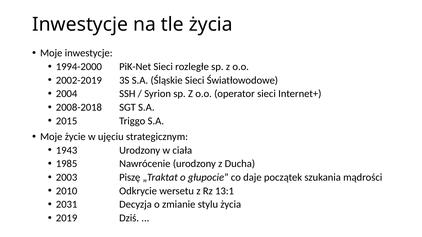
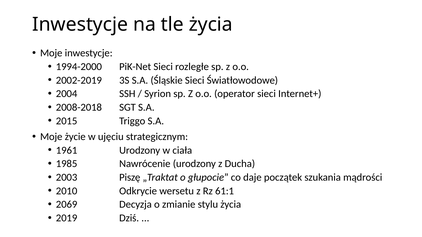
1943: 1943 -> 1961
13:1: 13:1 -> 61:1
2031: 2031 -> 2069
